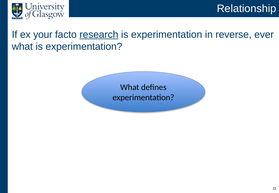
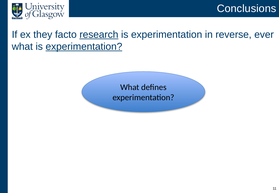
Relationship: Relationship -> Conclusions
your: your -> they
experimentation at (84, 47) underline: none -> present
